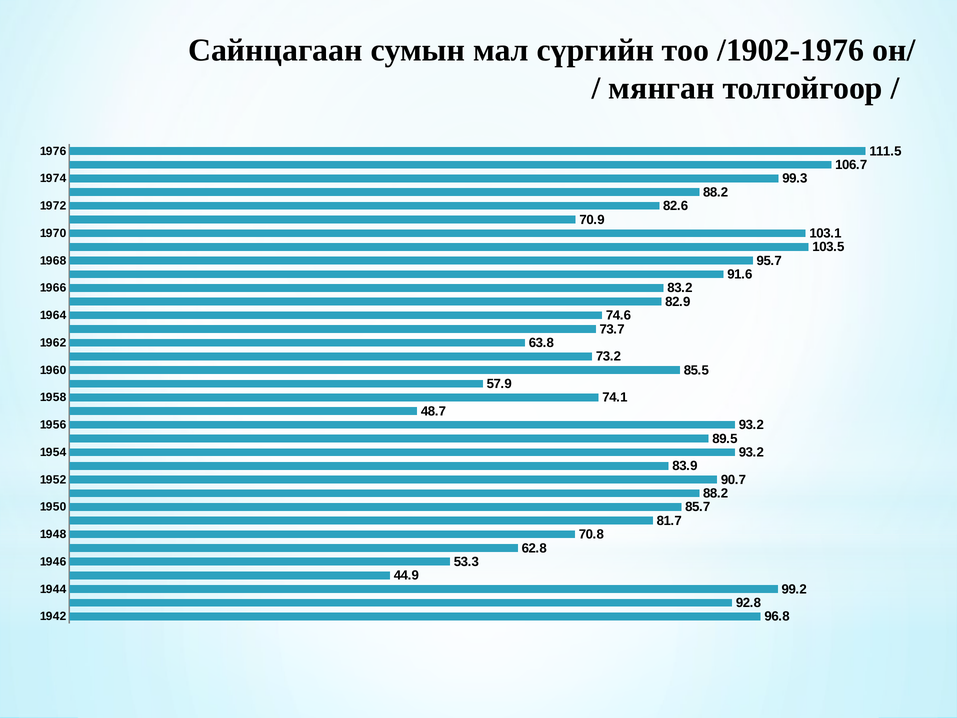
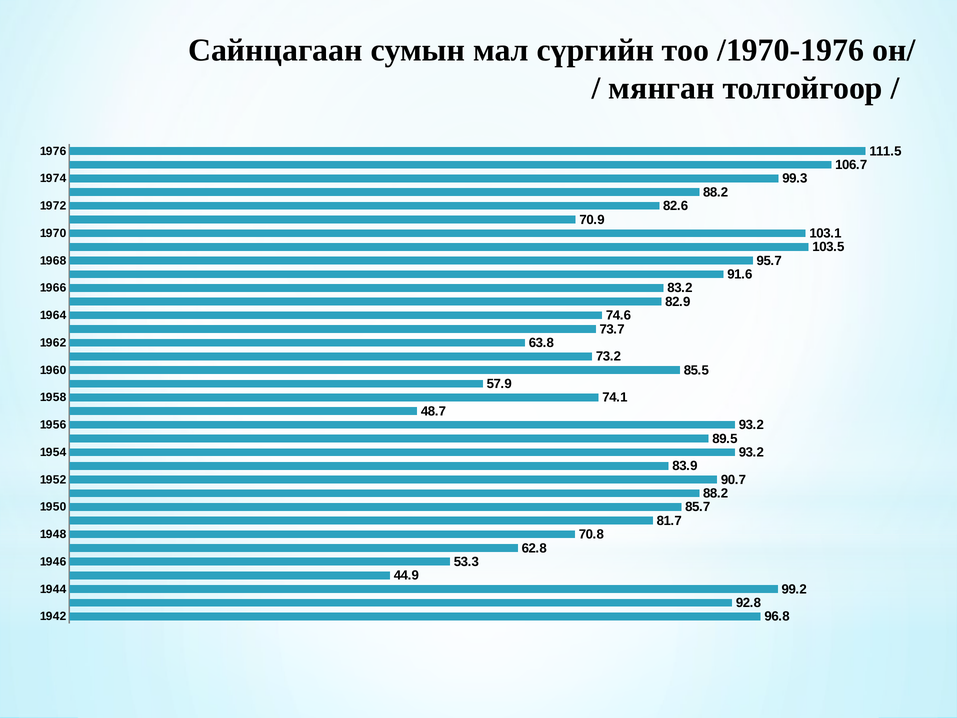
/1902-1976: /1902-1976 -> /1970-1976
